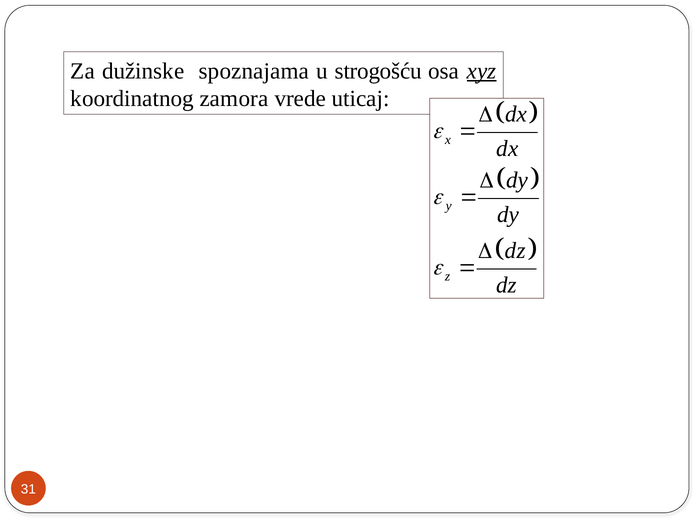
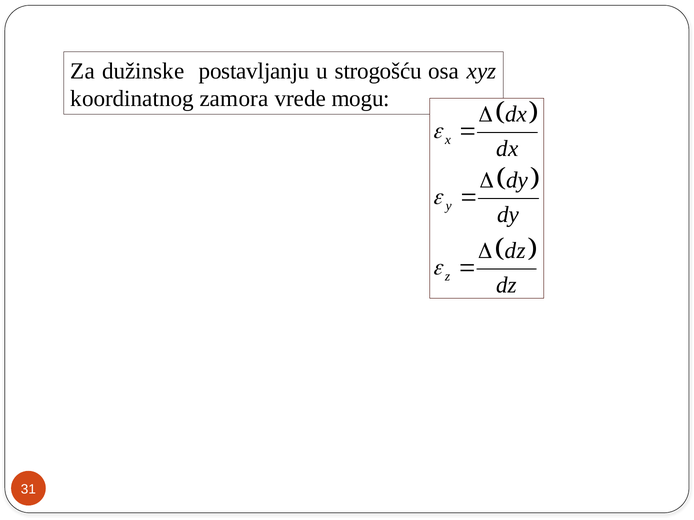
spoznajama: spoznajama -> postavljanju
xyz underline: present -> none
uticaj: uticaj -> mogu
